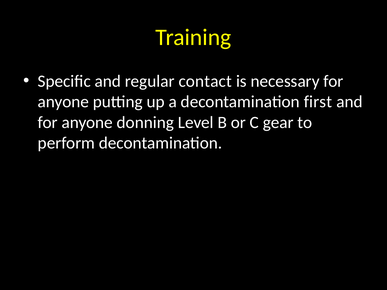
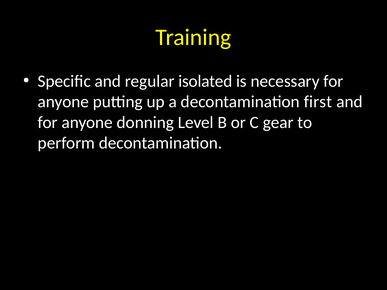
contact: contact -> isolated
